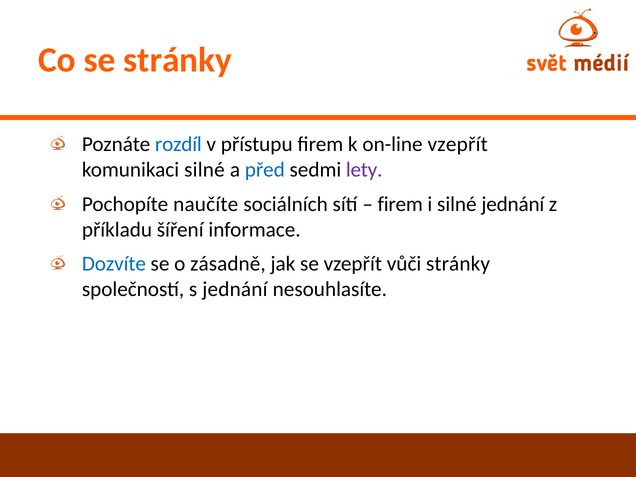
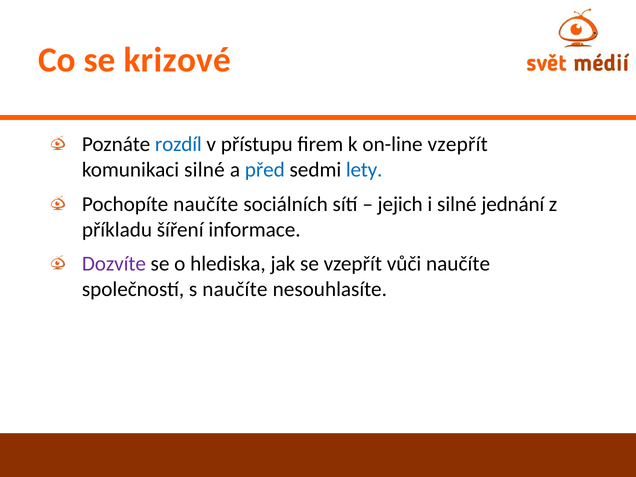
se stránky: stránky -> krizové
lety colour: purple -> blue
firem at (400, 204): firem -> jejich
Dozvíte colour: blue -> purple
zásadně: zásadně -> hlediska
vůči stránky: stránky -> naučíte
s jednání: jednání -> naučíte
